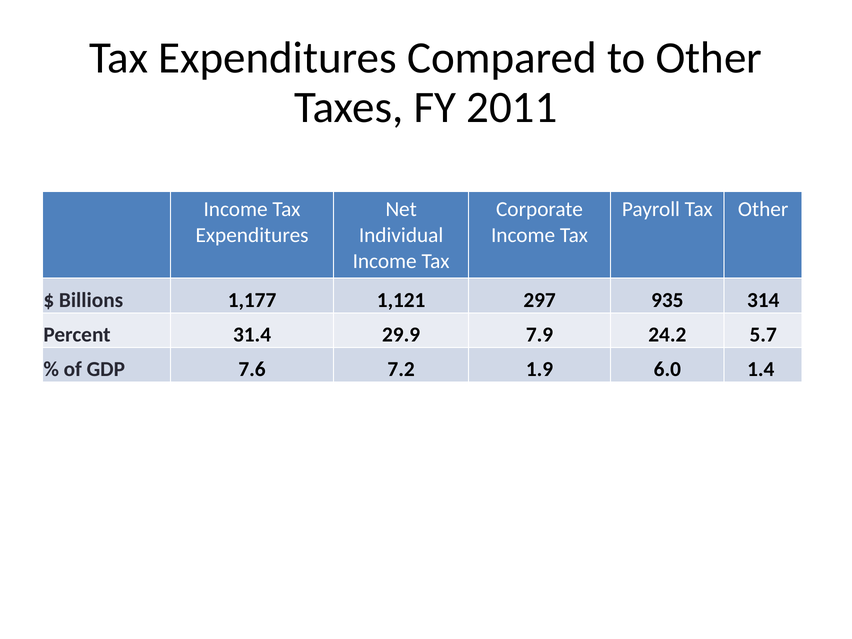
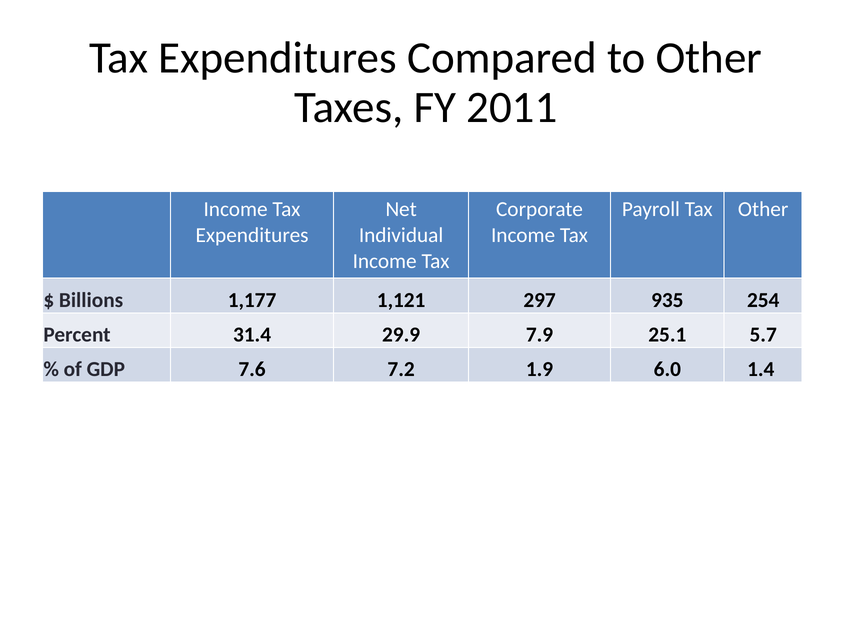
314: 314 -> 254
24.2: 24.2 -> 25.1
